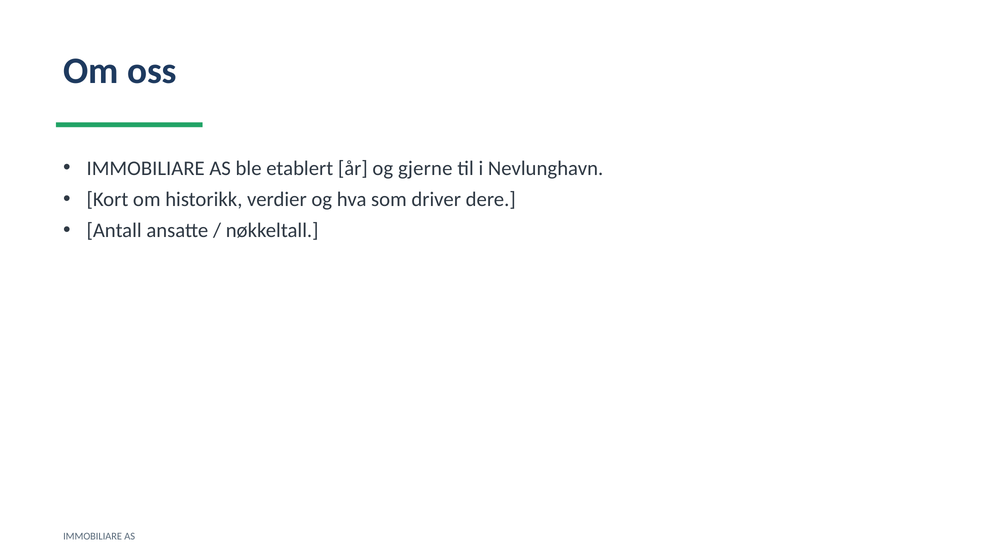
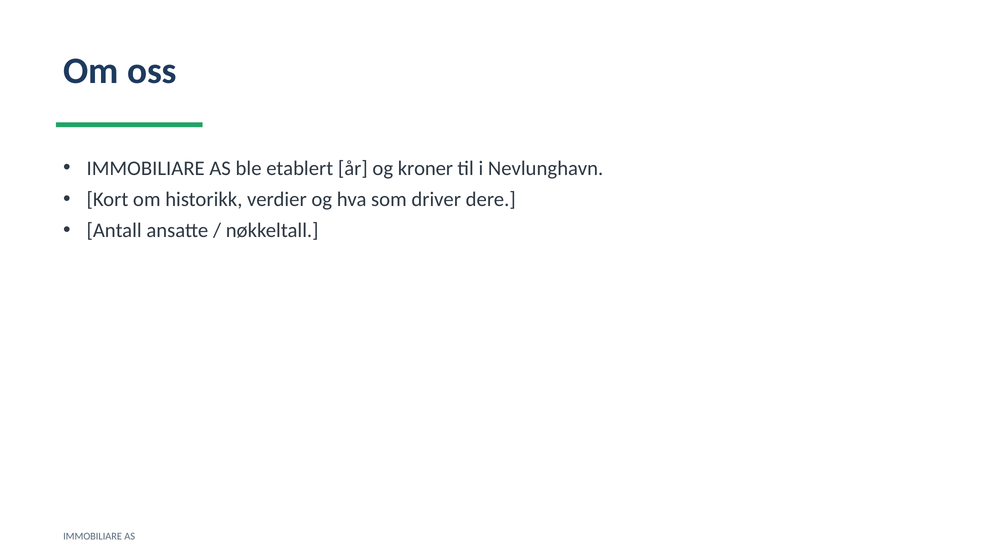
gjerne: gjerne -> kroner
